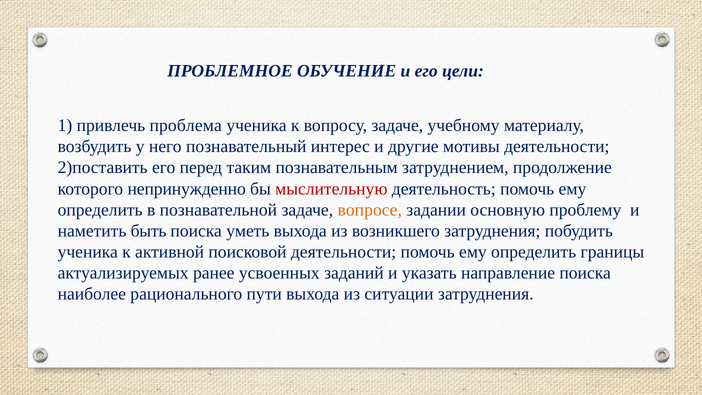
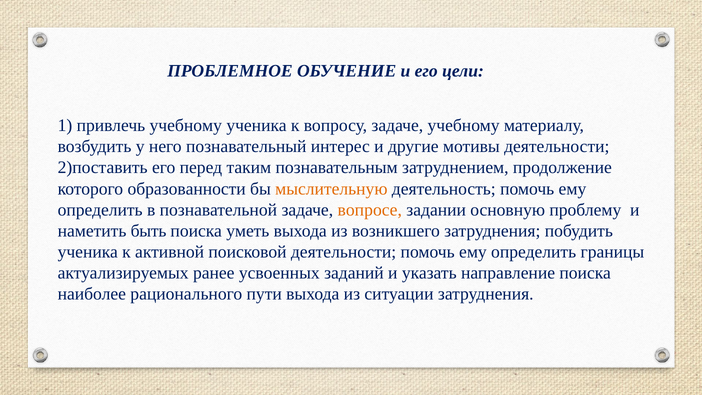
привлечь проблема: проблема -> учебному
непринужденно: непринужденно -> образованности
мыслительную colour: red -> orange
